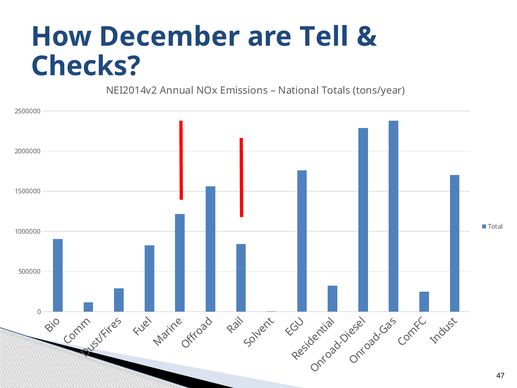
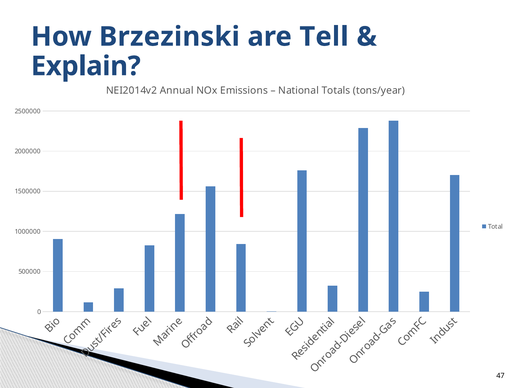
December: December -> Brzezinski
Checks: Checks -> Explain
